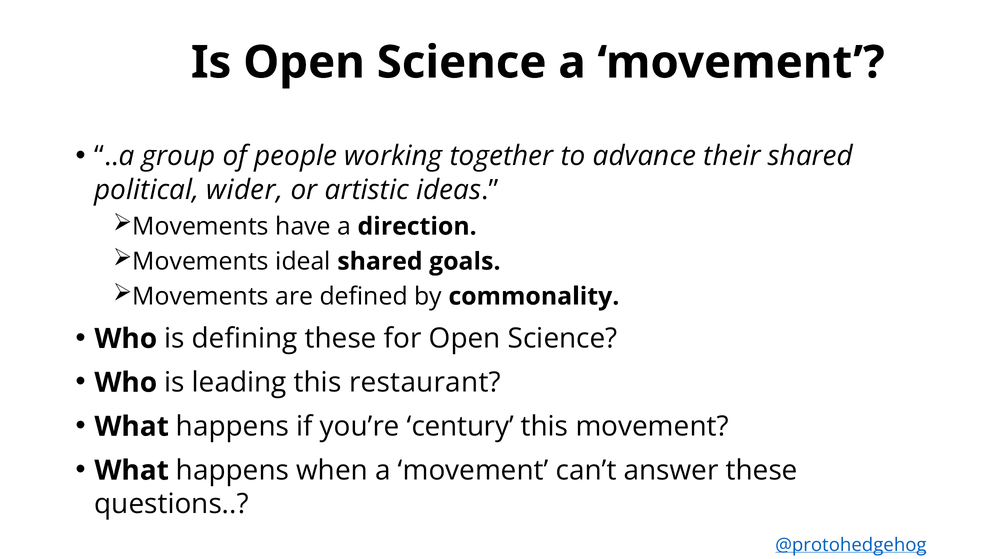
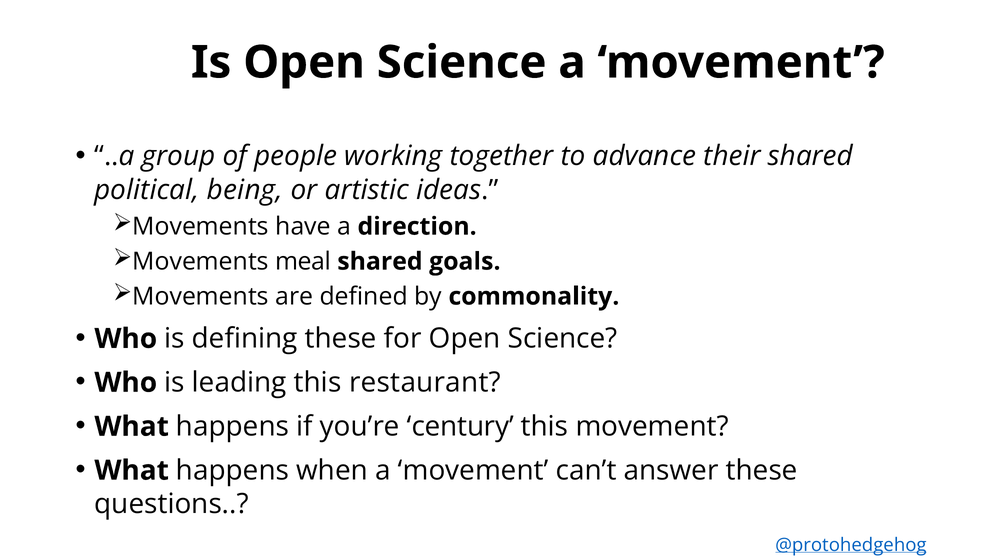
wider: wider -> being
ideal: ideal -> meal
